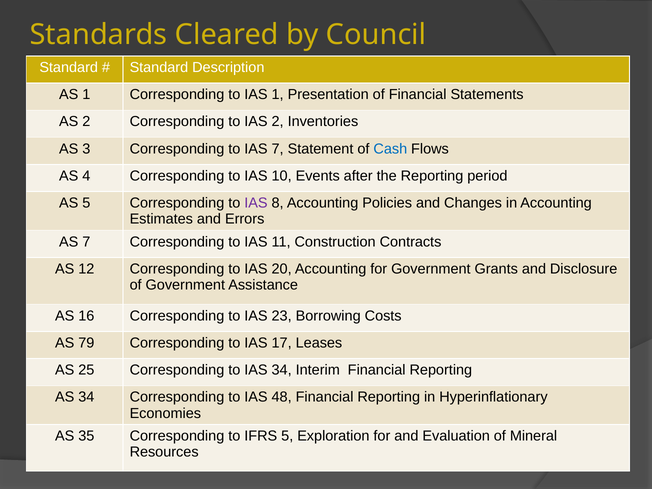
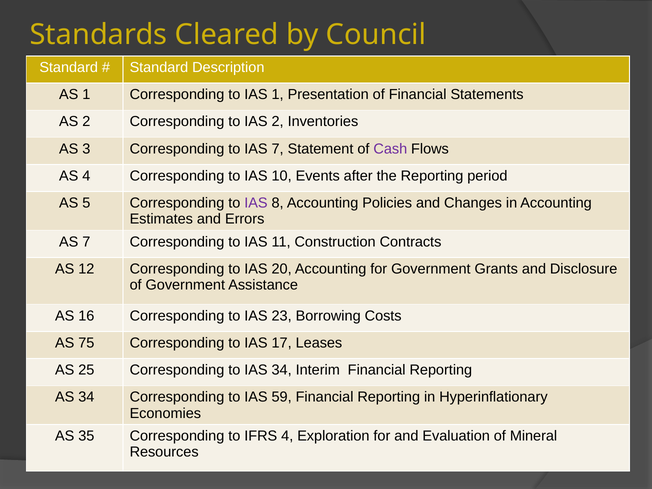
Cash colour: blue -> purple
79: 79 -> 75
48: 48 -> 59
IFRS 5: 5 -> 4
